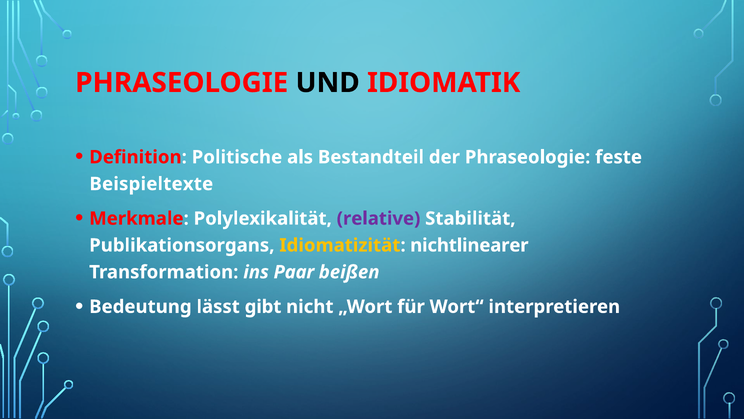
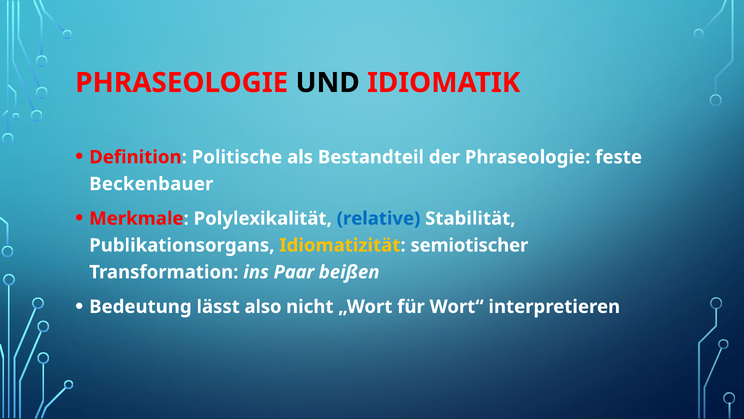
Beispieltexte: Beispieltexte -> Beckenbauer
relative colour: purple -> blue
nichtlinearer: nichtlinearer -> semiotischer
gibt: gibt -> also
